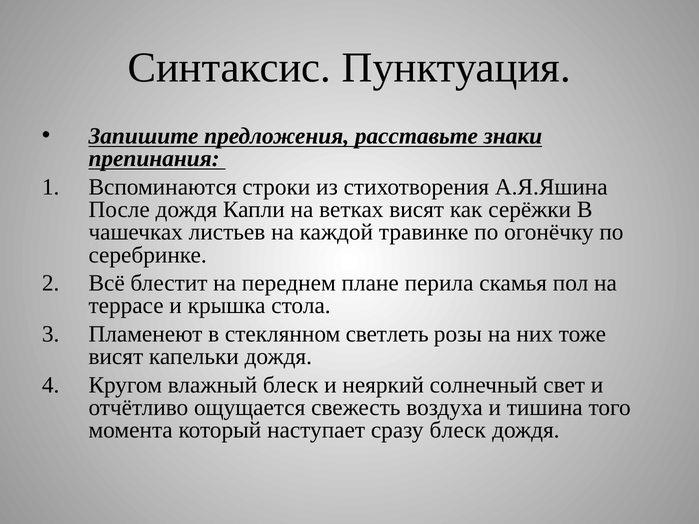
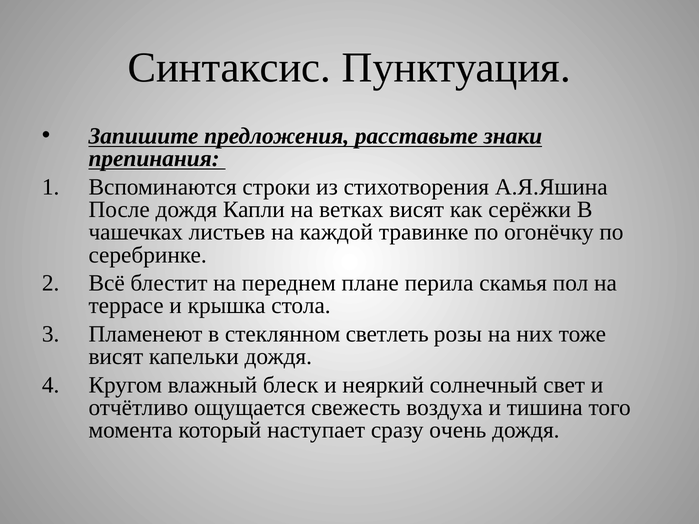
сразу блеск: блеск -> очень
